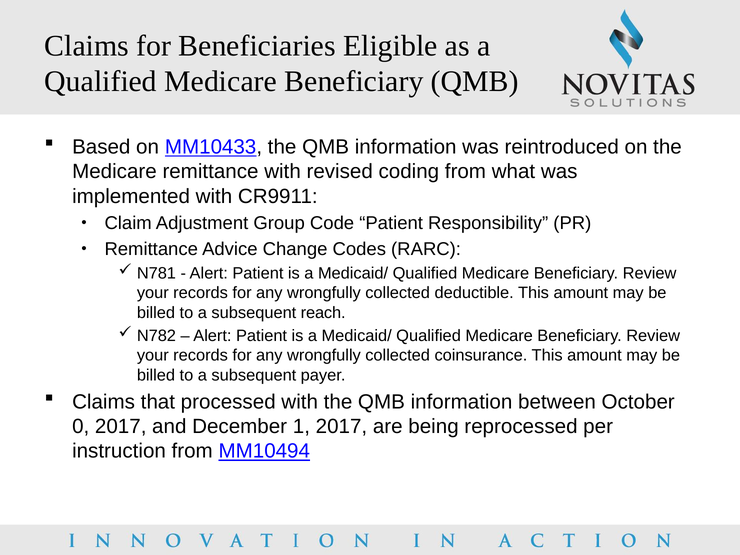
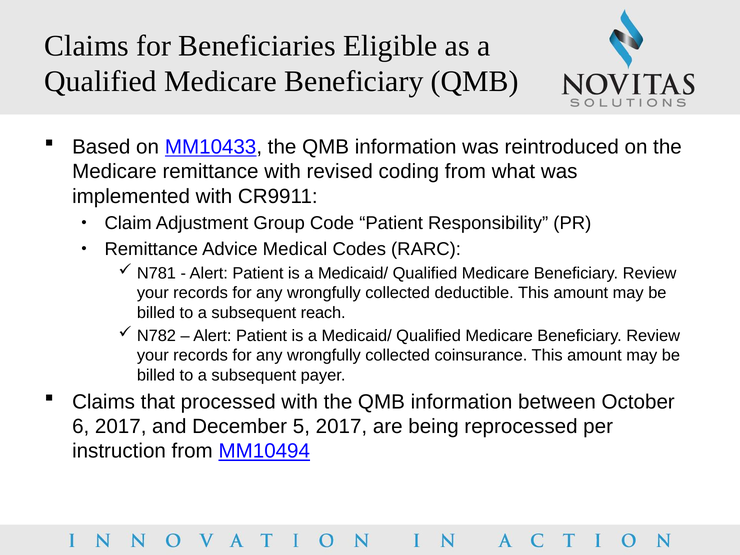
Change: Change -> Medical
0: 0 -> 6
1: 1 -> 5
